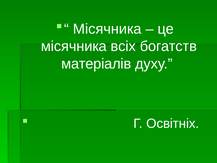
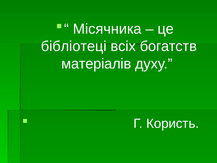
місячника at (74, 46): місячника -> бібліотеці
Освітніх: Освітніх -> Користь
